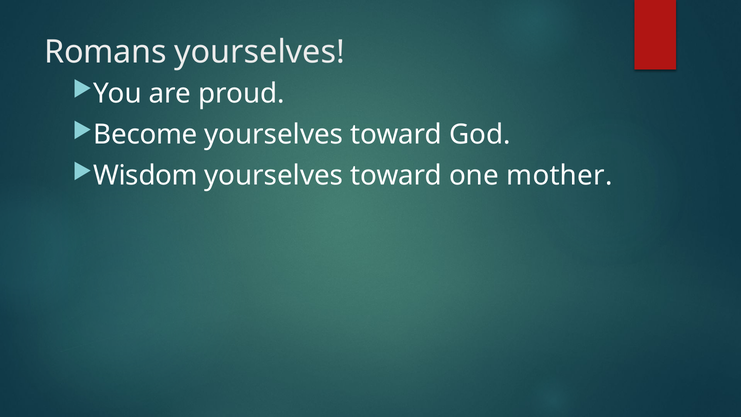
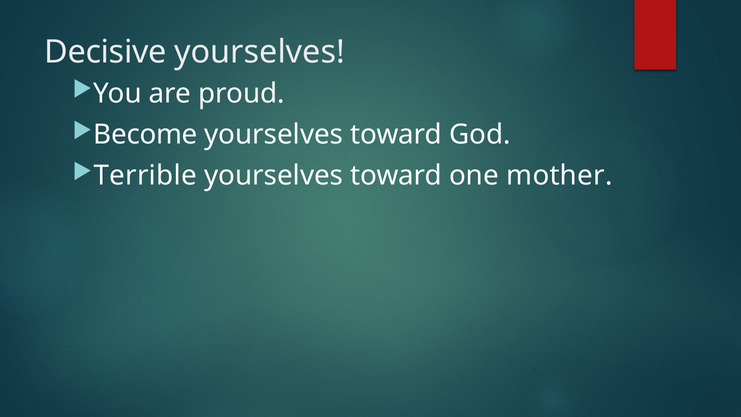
Romans: Romans -> Decisive
Wisdom: Wisdom -> Terrible
